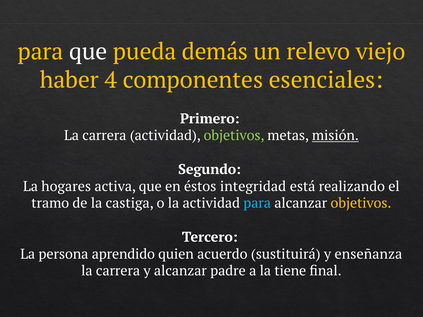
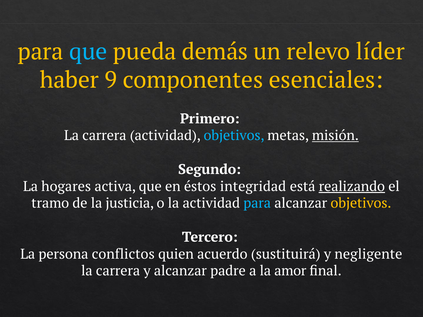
que at (88, 52) colour: white -> light blue
viejo: viejo -> líder
4: 4 -> 9
objetivos at (234, 136) colour: light green -> light blue
realizando underline: none -> present
castiga: castiga -> justicia
aprendido: aprendido -> conflictos
enseñanza: enseñanza -> negligente
tiene: tiene -> amor
